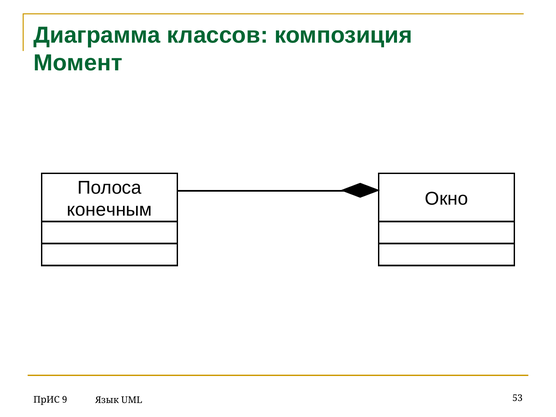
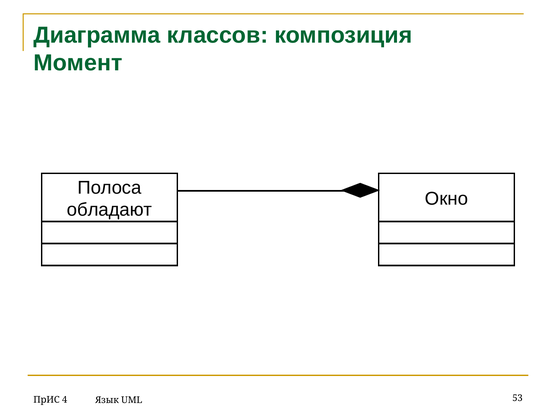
конечным: конечным -> обладают
9: 9 -> 4
